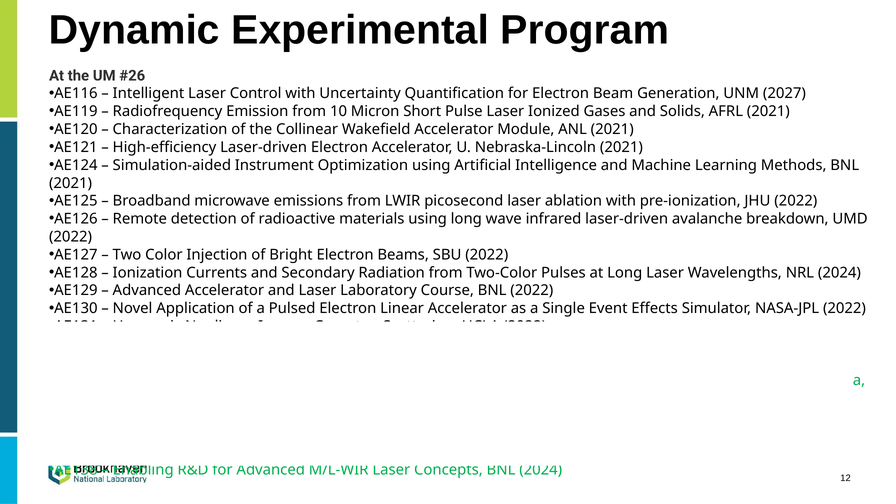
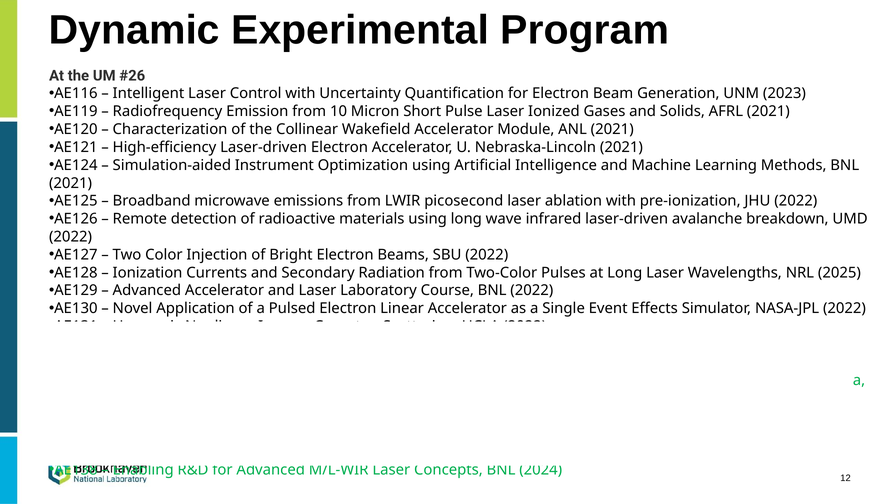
2027: 2027 -> 2023
NRL 2024: 2024 -> 2025
